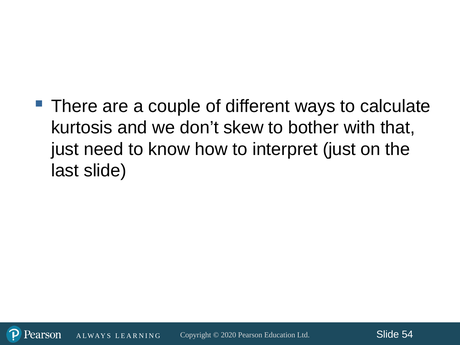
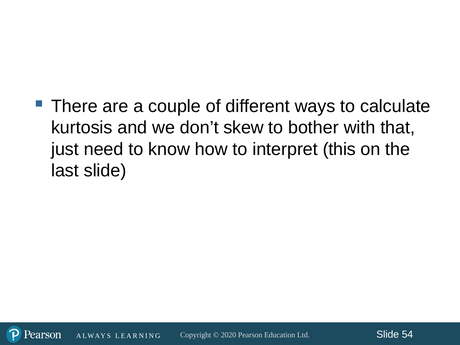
interpret just: just -> this
